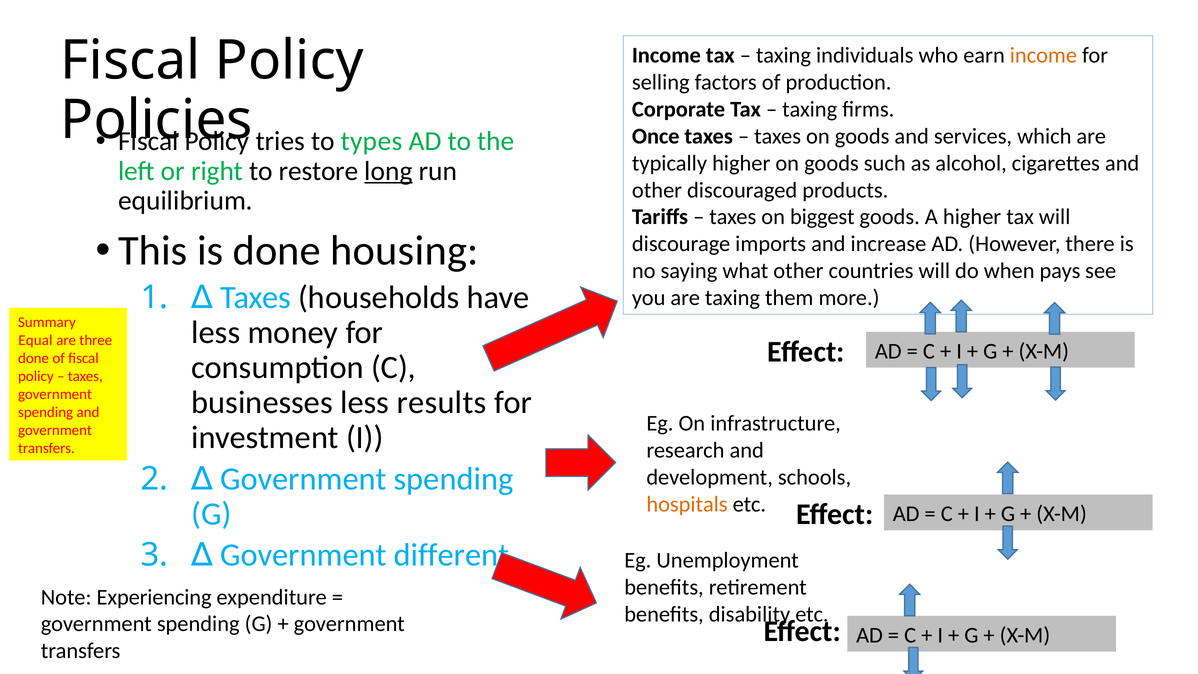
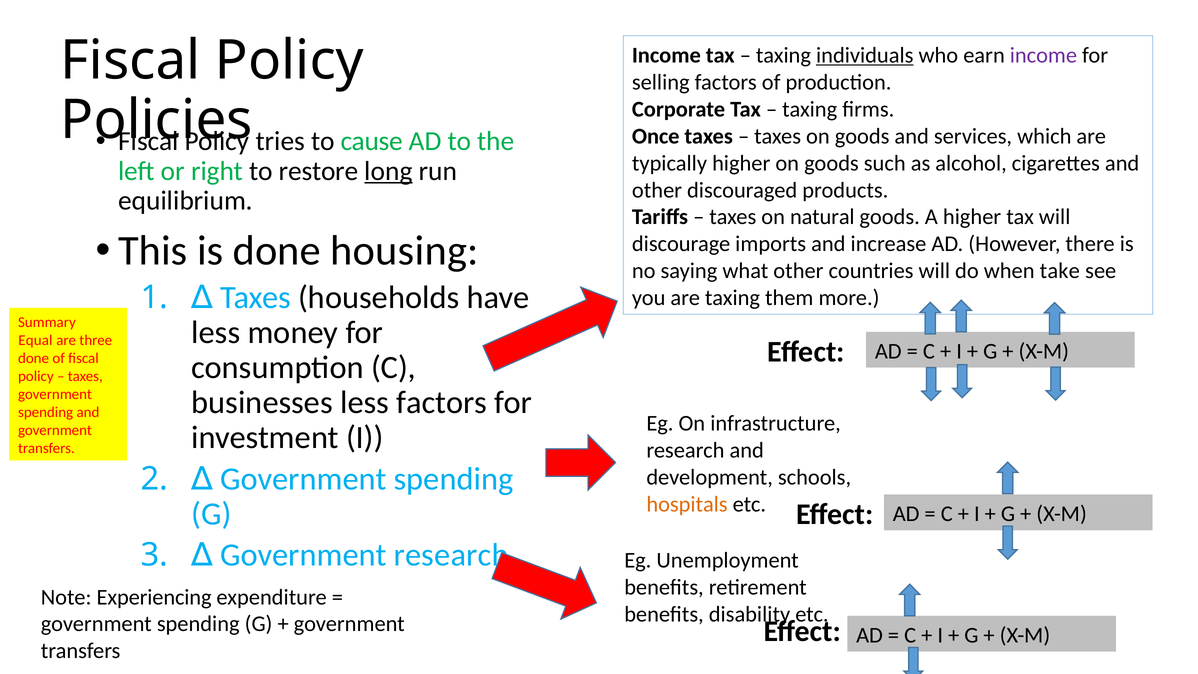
individuals underline: none -> present
income at (1043, 55) colour: orange -> purple
types: types -> cause
biggest: biggest -> natural
pays: pays -> take
less results: results -> factors
Government different: different -> research
